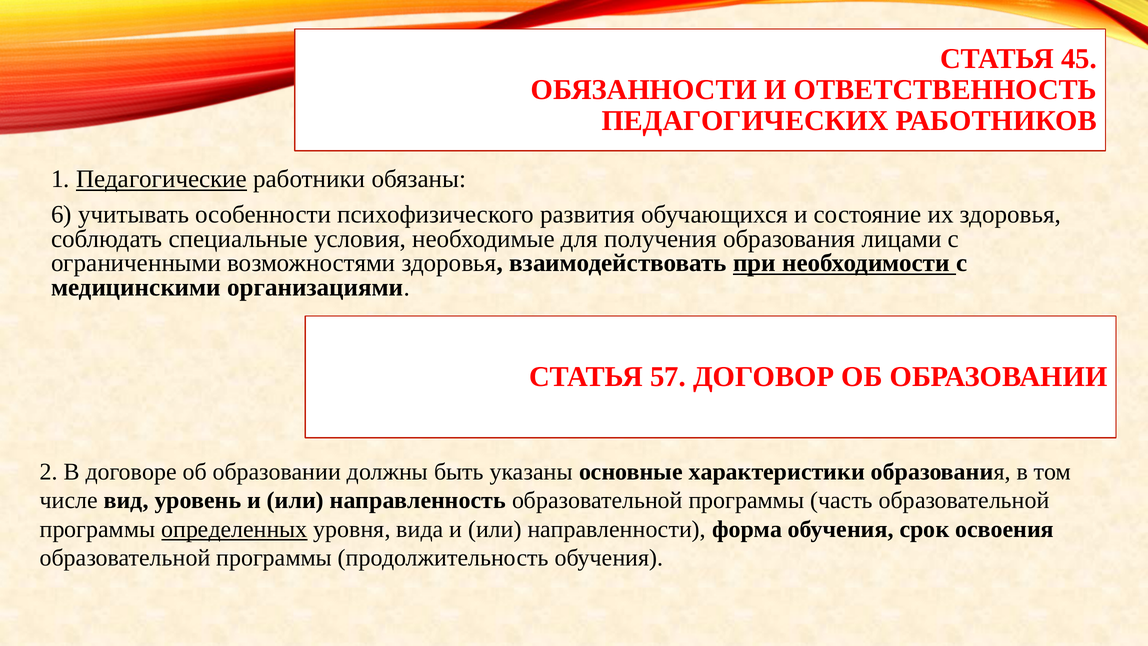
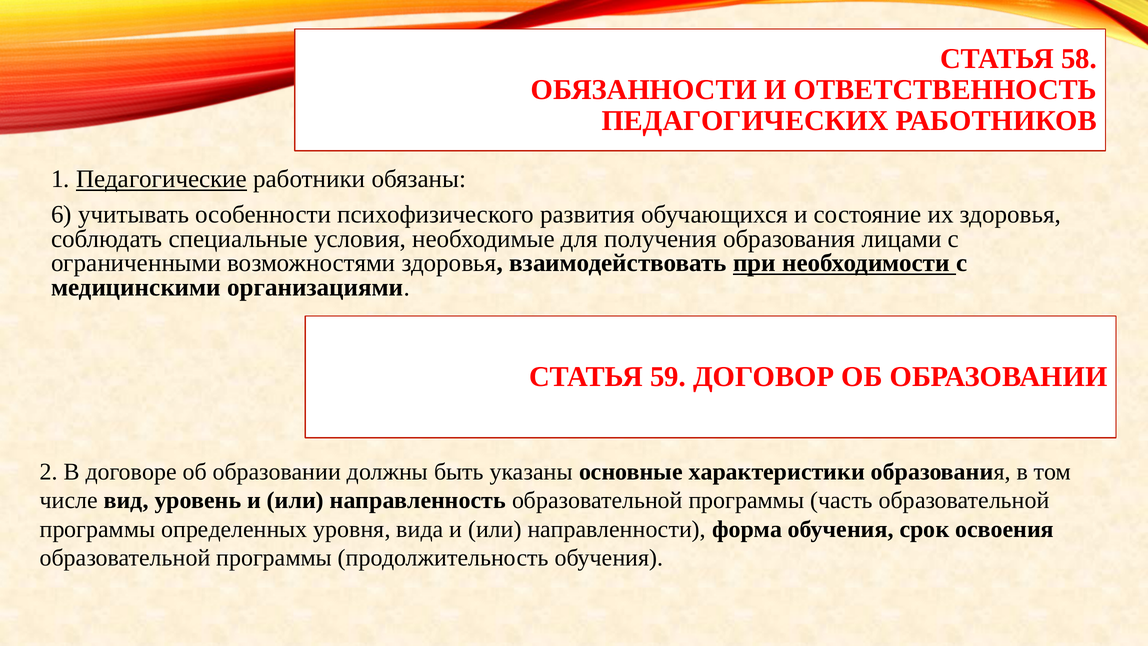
45: 45 -> 58
57: 57 -> 59
определенных underline: present -> none
